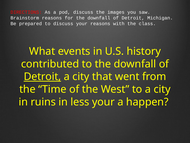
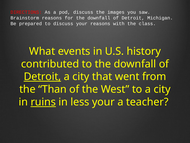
Time: Time -> Than
ruins underline: none -> present
happen: happen -> teacher
